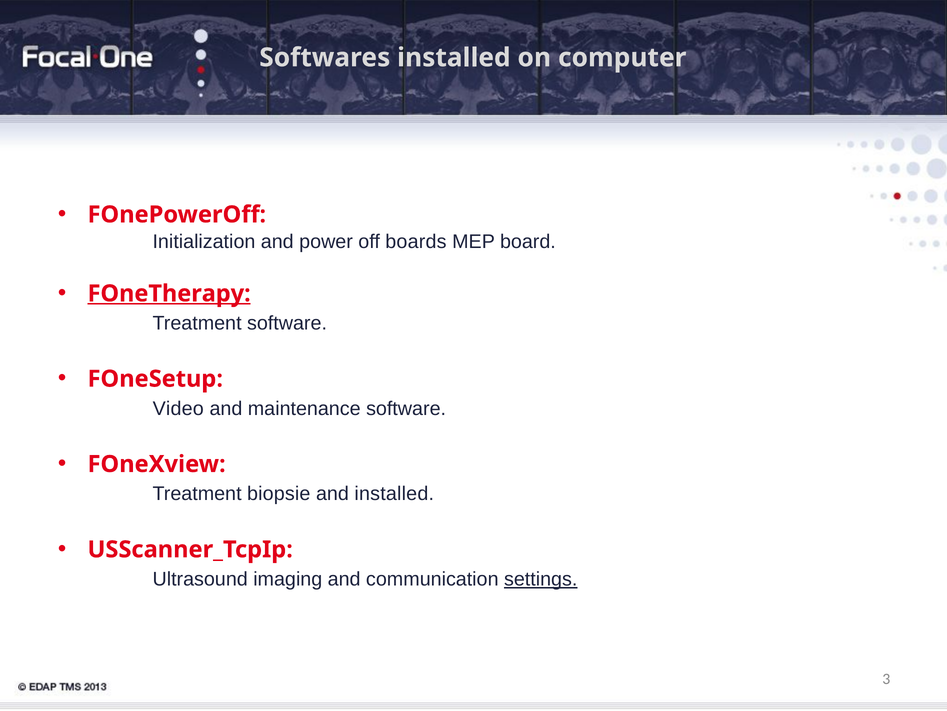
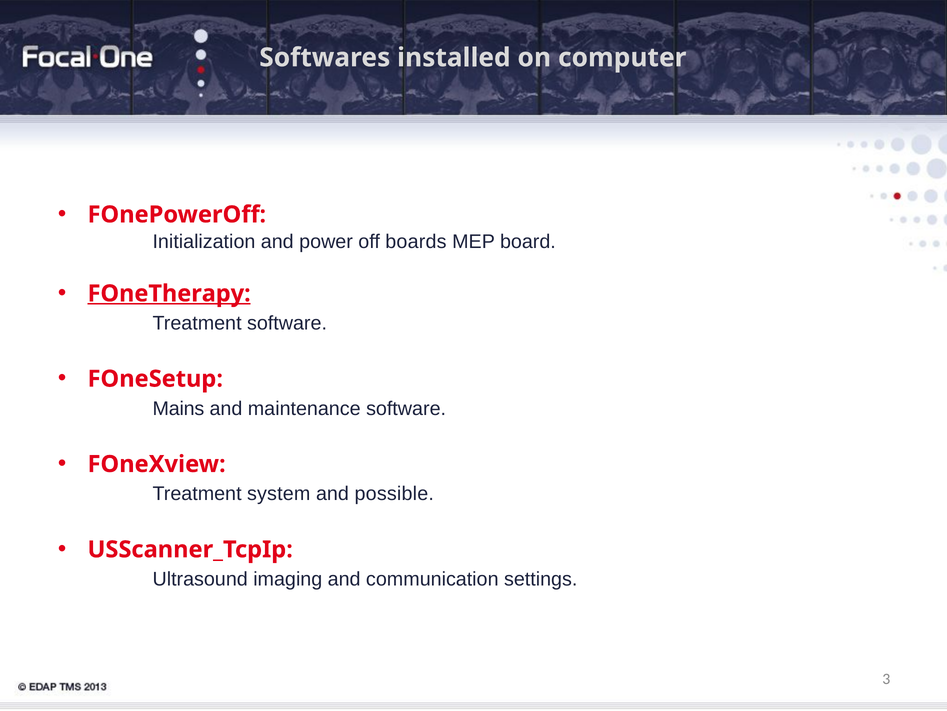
Video: Video -> Mains
biopsie: biopsie -> system
and installed: installed -> possible
settings underline: present -> none
